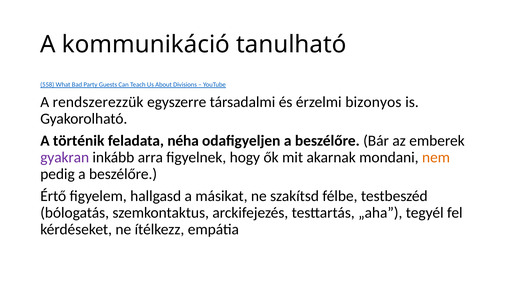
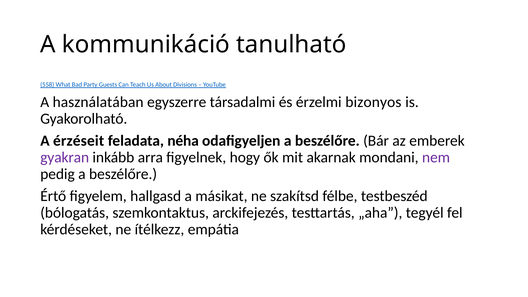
rendszerezzük: rendszerezzük -> használatában
történik: történik -> érzéseit
nem colour: orange -> purple
